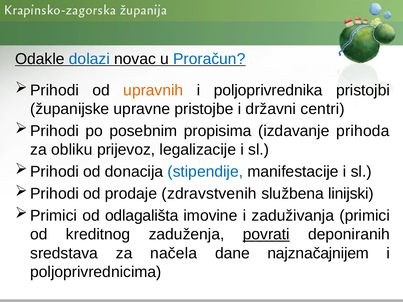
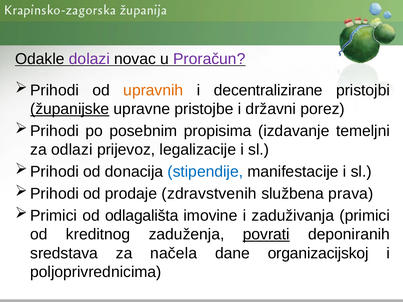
dolazi colour: blue -> purple
Proračun colour: blue -> purple
poljoprivrednika: poljoprivrednika -> decentralizirane
županijske underline: none -> present
centri: centri -> porez
prihoda: prihoda -> temeljni
obliku: obliku -> odlazi
linijski: linijski -> prava
najznačajnijem: najznačajnijem -> organizacijskoj
